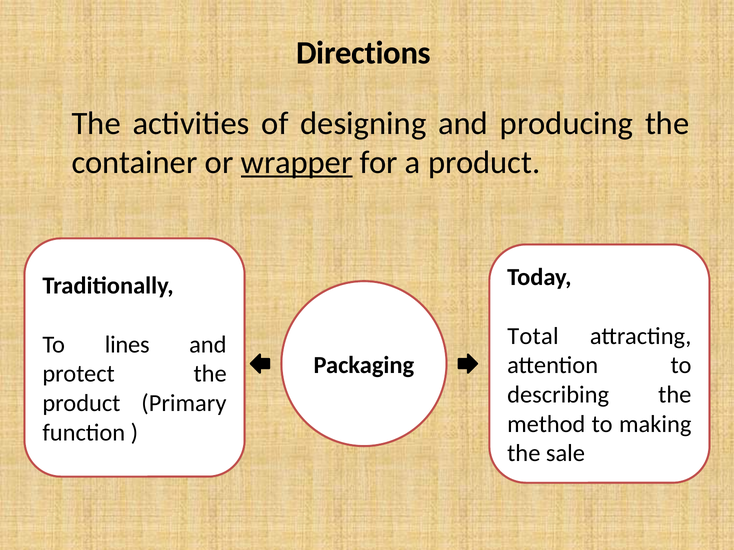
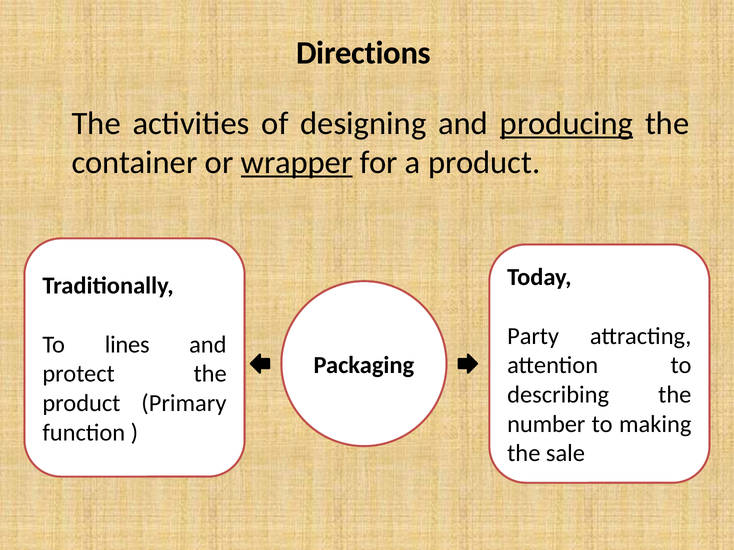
producing underline: none -> present
Total: Total -> Party
method: method -> number
